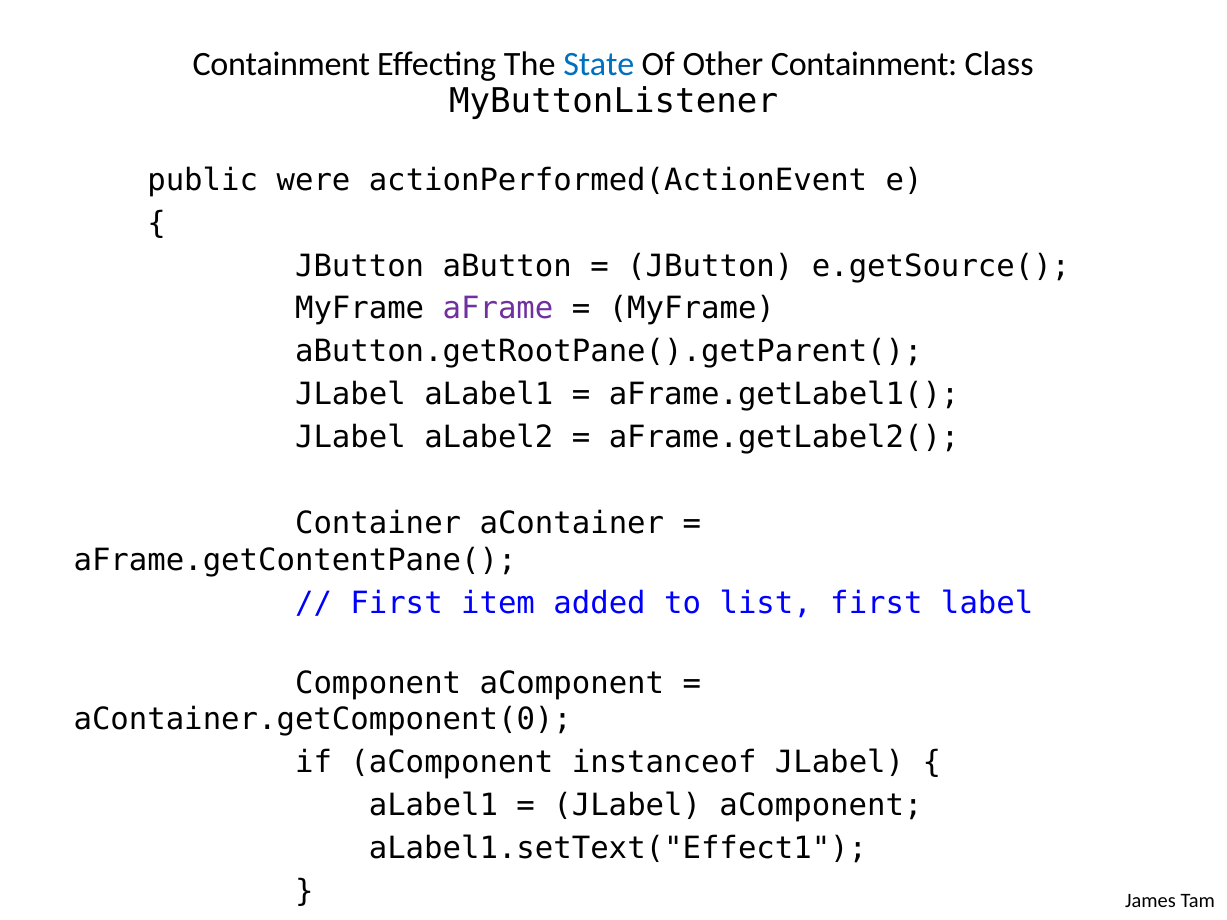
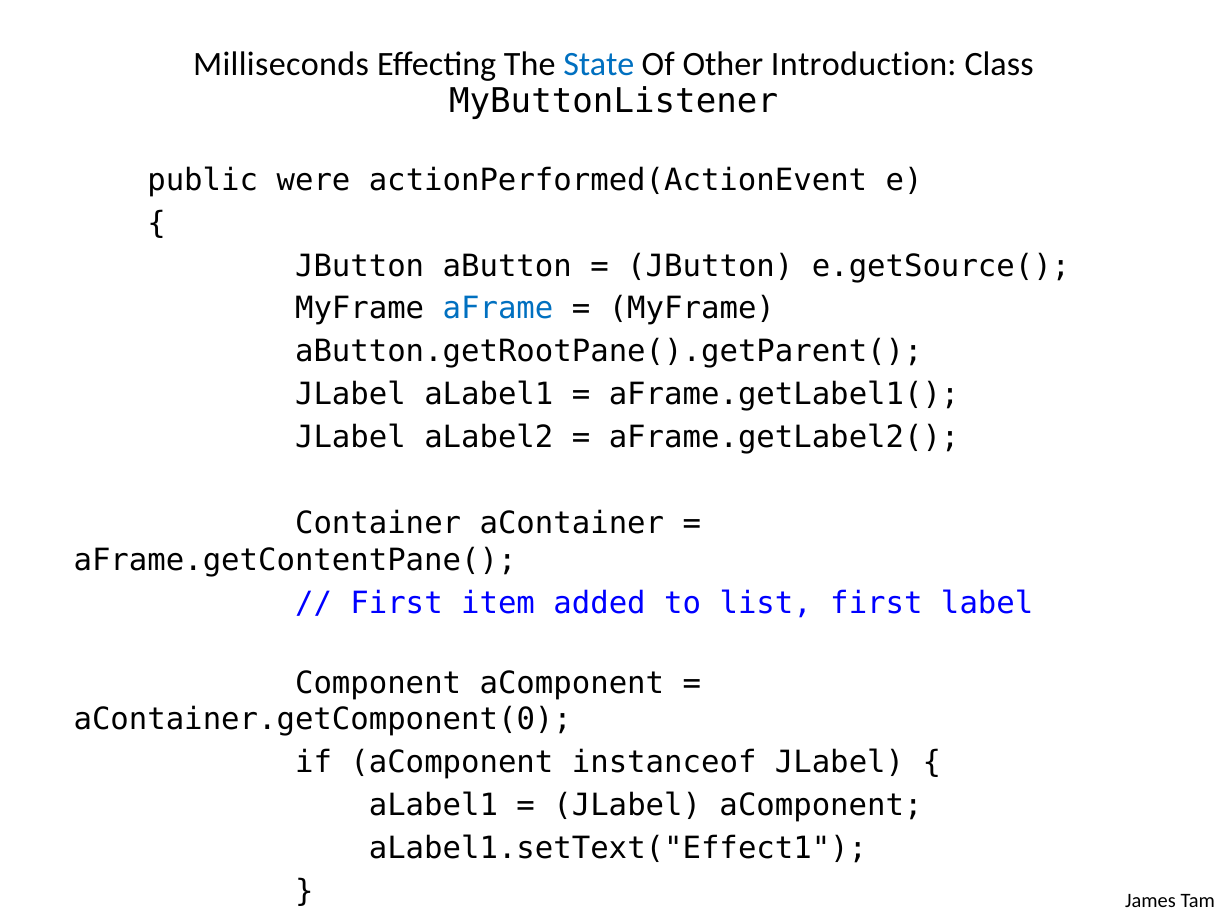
Containment at (281, 64): Containment -> Milliseconds
Other Containment: Containment -> Introduction
aFrame colour: purple -> blue
